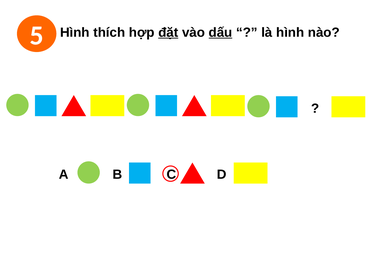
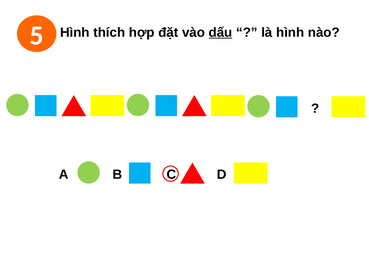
đặt underline: present -> none
